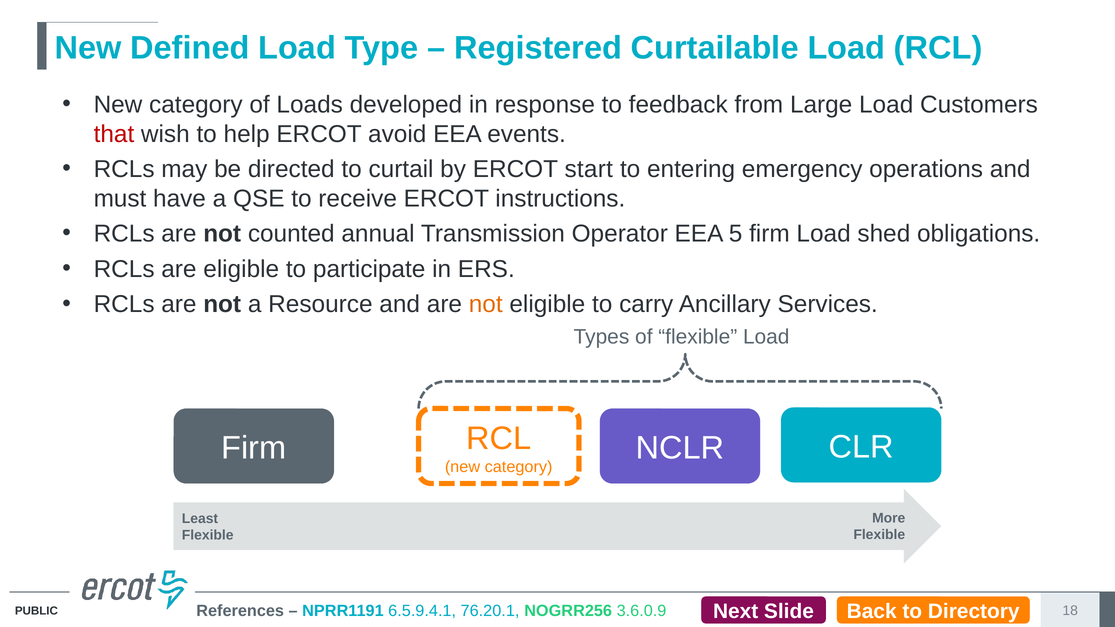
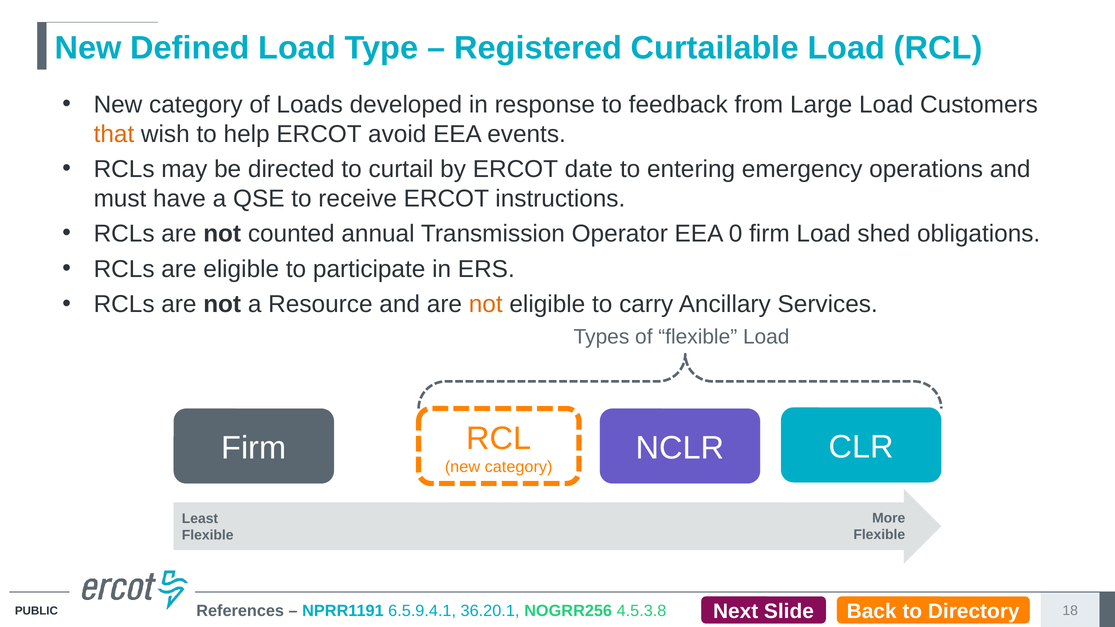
that colour: red -> orange
start: start -> date
5: 5 -> 0
76.20.1: 76.20.1 -> 36.20.1
3.6.0.9: 3.6.0.9 -> 4.5.3.8
